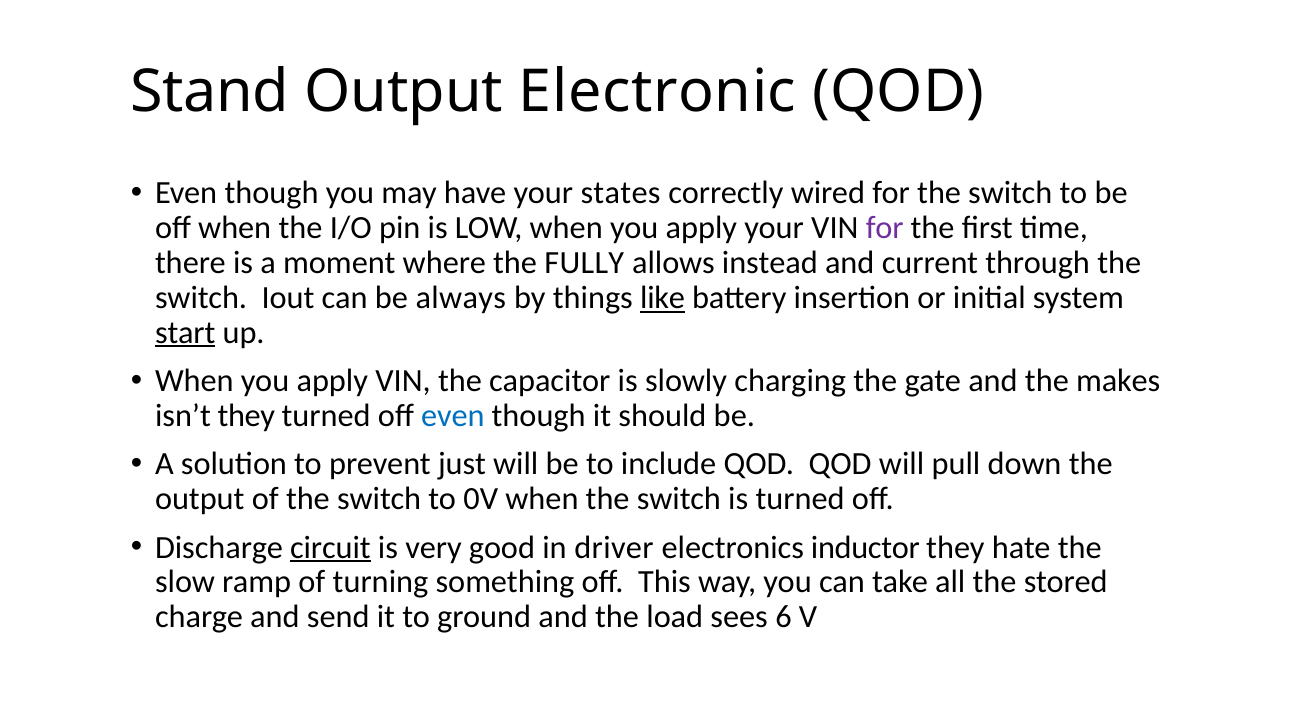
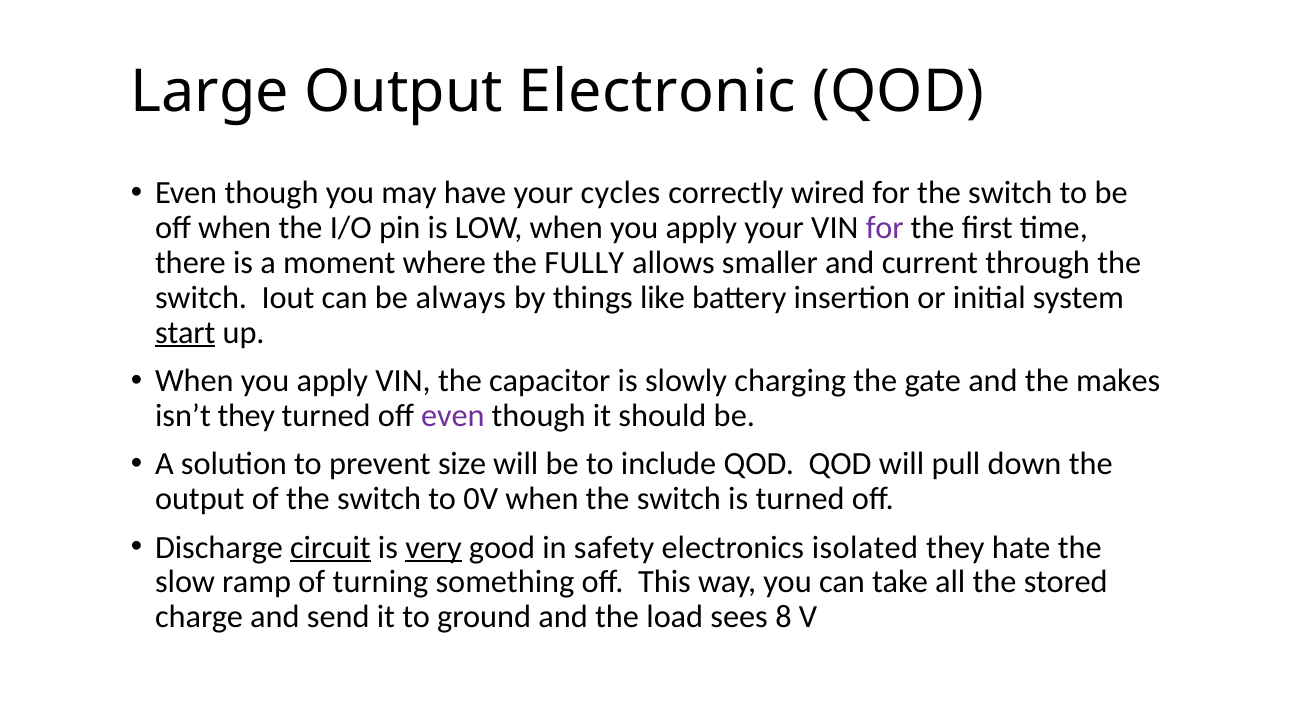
Stand: Stand -> Large
states: states -> cycles
instead: instead -> smaller
like underline: present -> none
even at (453, 416) colour: blue -> purple
just: just -> size
very underline: none -> present
driver: driver -> safety
inductor: inductor -> isolated
6: 6 -> 8
